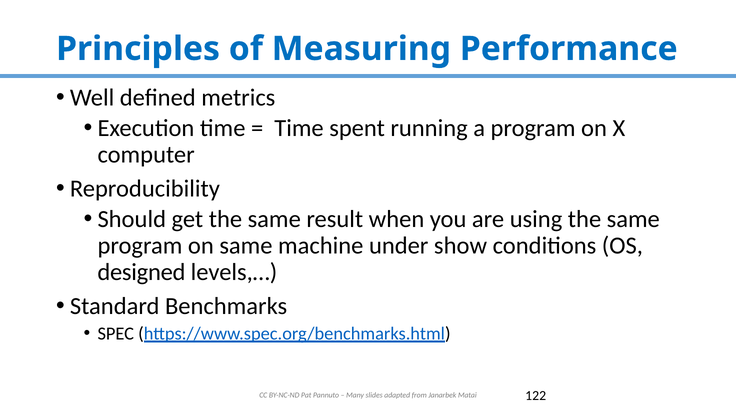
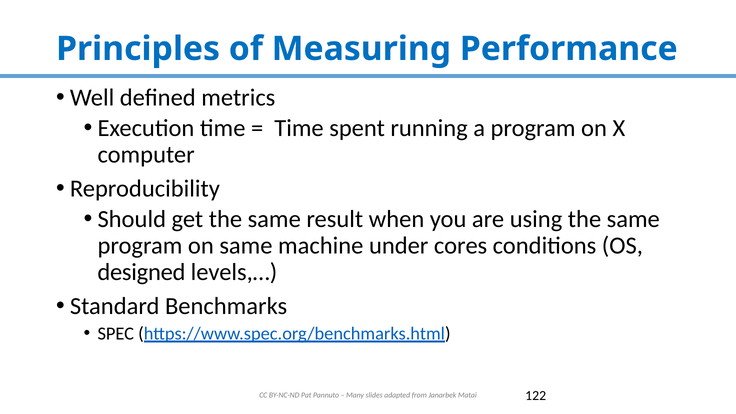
show: show -> cores
